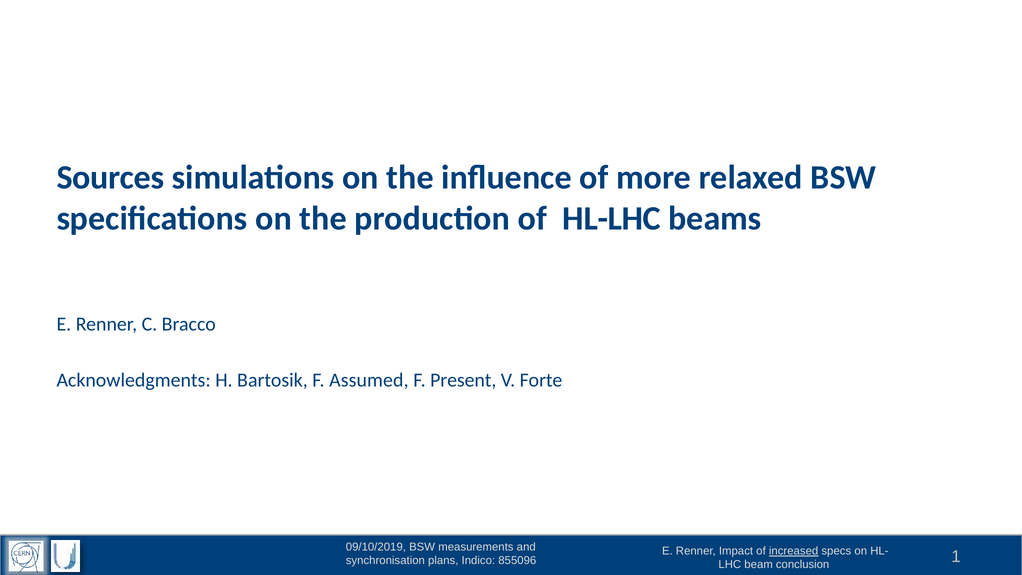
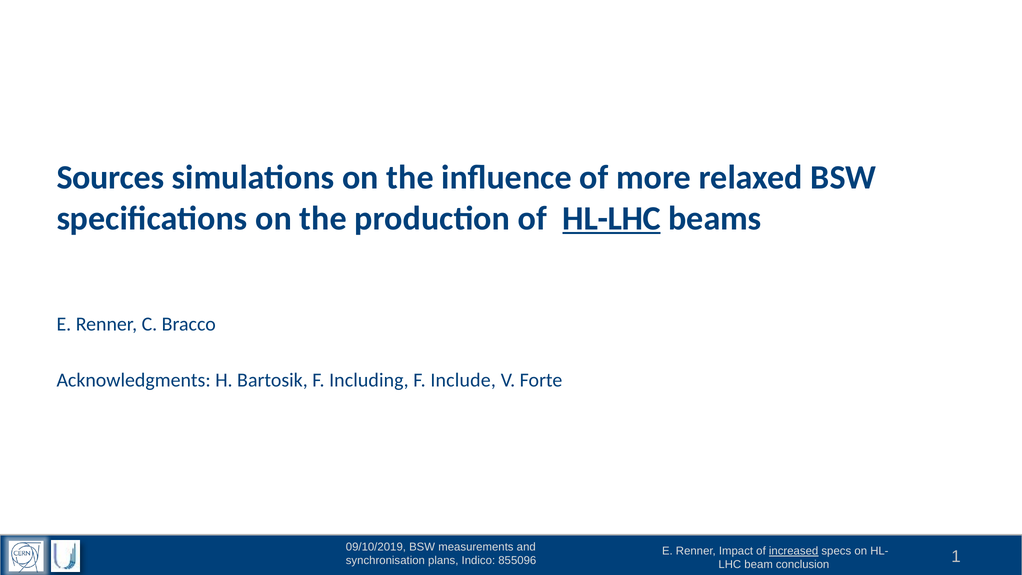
HL-LHC underline: none -> present
Assumed: Assumed -> Including
Present: Present -> Include
